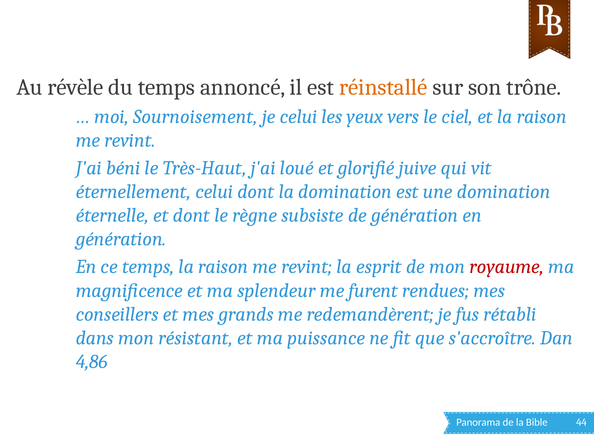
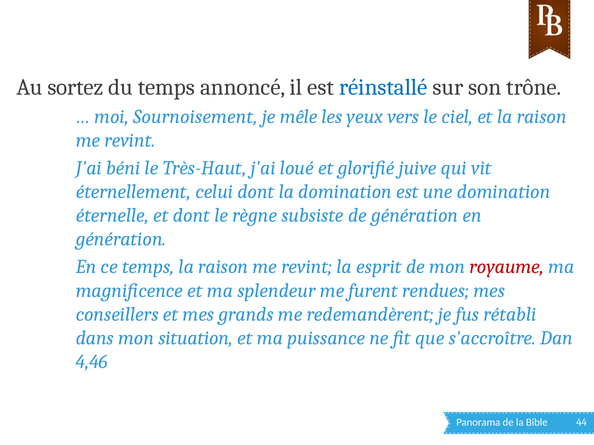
révèle: révèle -> sortez
réinstallé colour: orange -> blue
je celui: celui -> mêle
résistant: résistant -> situation
4,86: 4,86 -> 4,46
